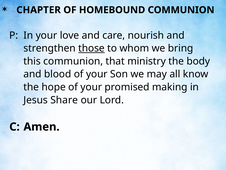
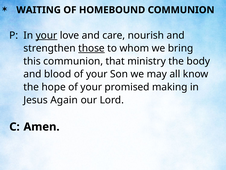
CHAPTER: CHAPTER -> WAITING
your at (46, 35) underline: none -> present
Share: Share -> Again
